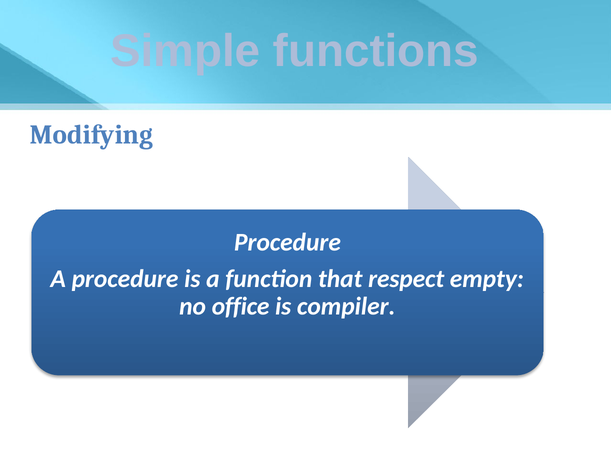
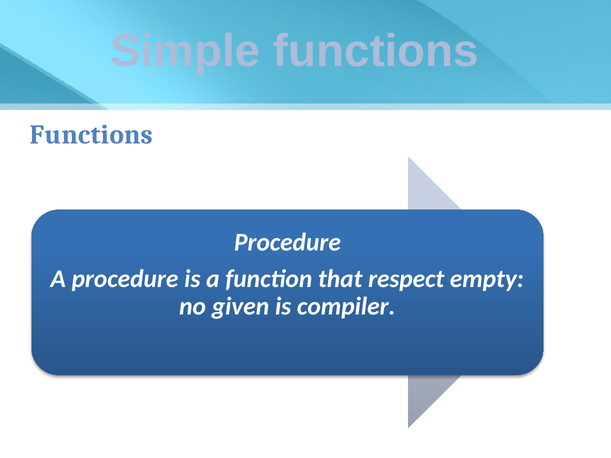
Modifying at (92, 135): Modifying -> Functions
office: office -> given
